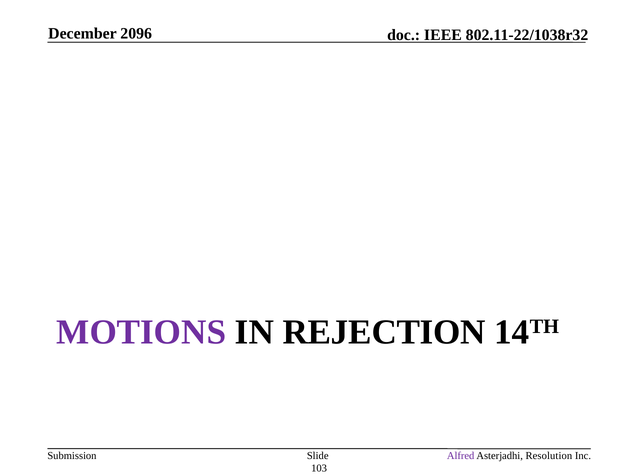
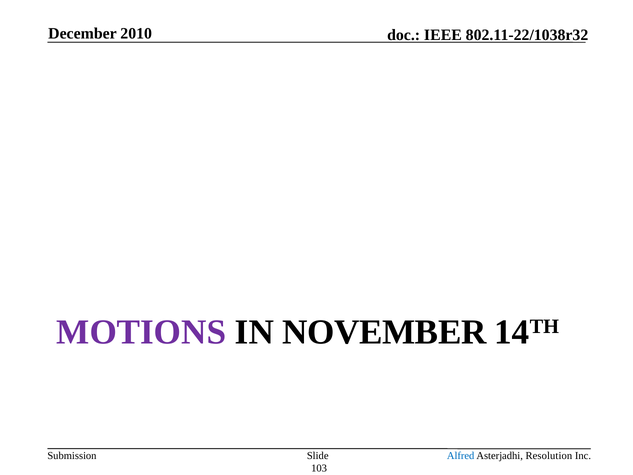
2096: 2096 -> 2010
REJECTION: REJECTION -> NOVEMBER
Alfred colour: purple -> blue
